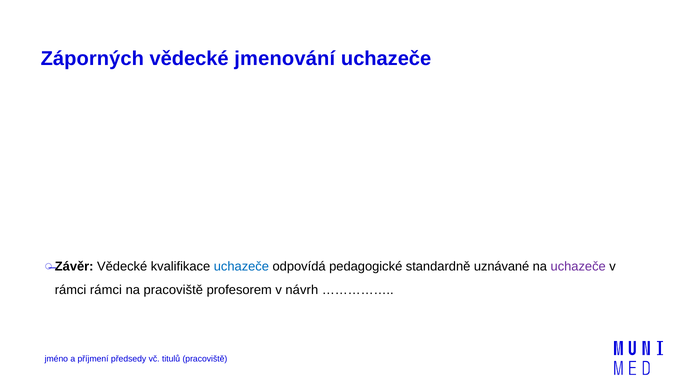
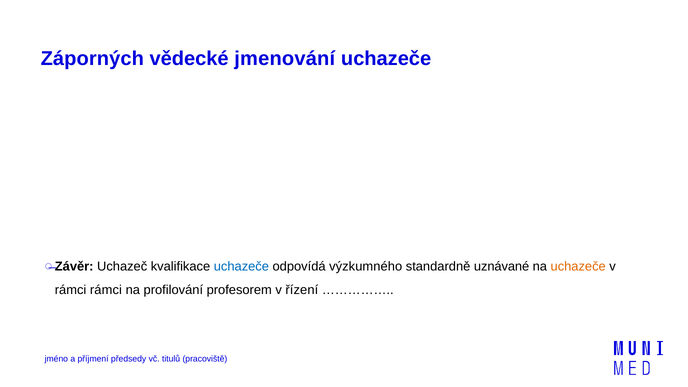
Vědecké at (122, 267): Vědecké -> Uchazeč
pedagogické: pedagogické -> výzkumného
uchazeče at (578, 267) colour: purple -> orange
na pracoviště: pracoviště -> profilování
návrh: návrh -> řízení
